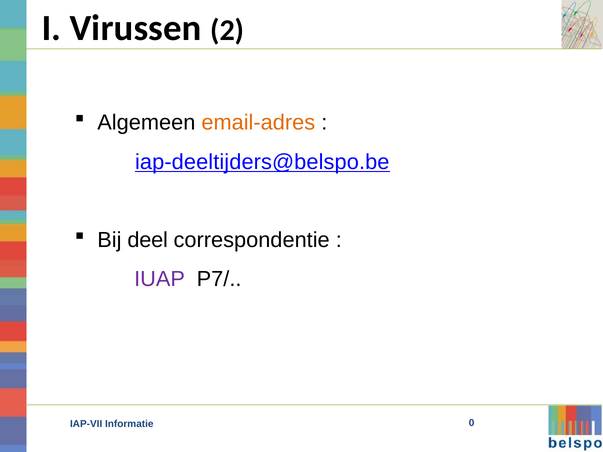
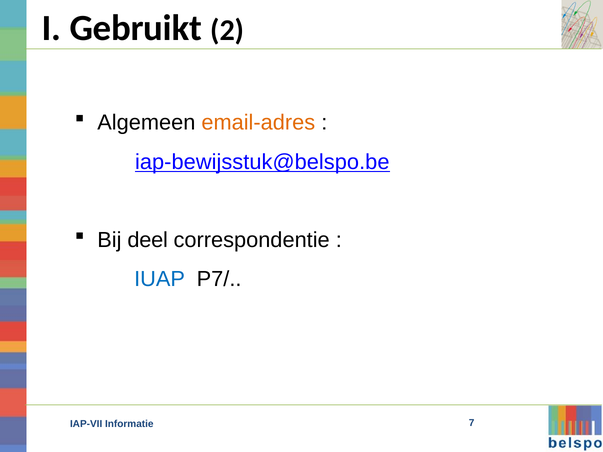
Virussen: Virussen -> Gebruikt
iap-deeltijders@belspo.be: iap-deeltijders@belspo.be -> iap-bewijsstuk@belspo.be
IUAP colour: purple -> blue
0: 0 -> 7
